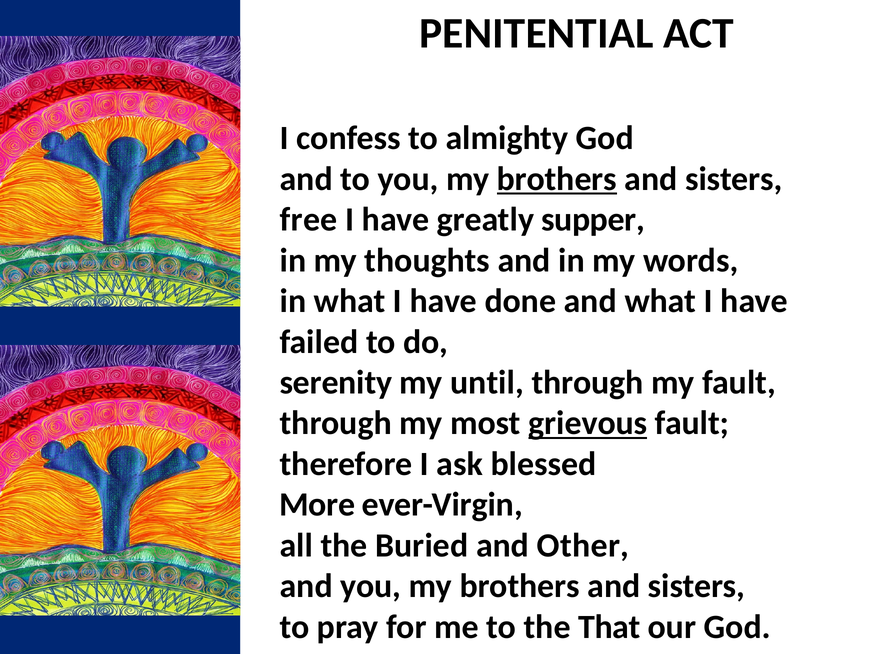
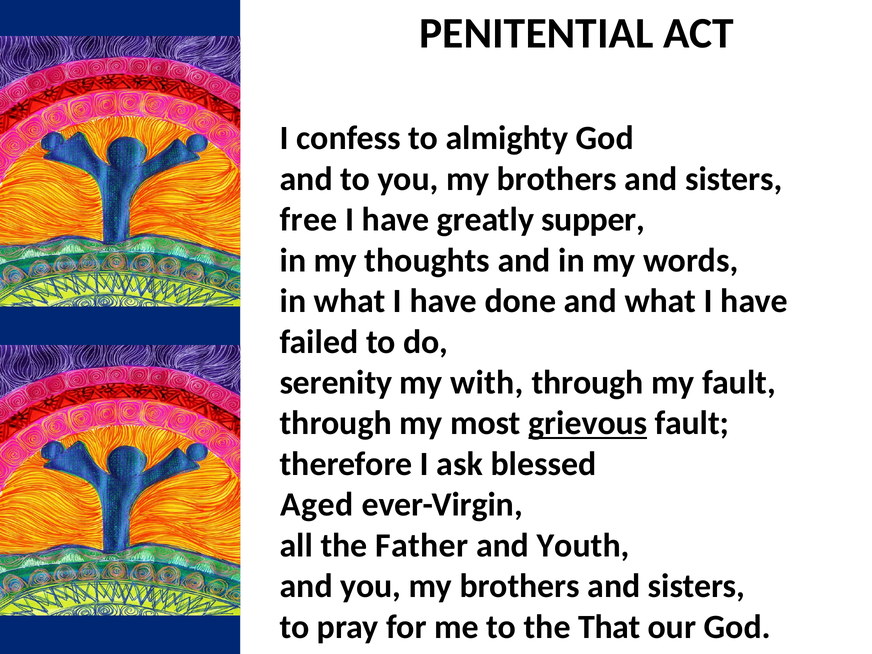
brothers at (557, 179) underline: present -> none
until: until -> with
More: More -> Aged
Buried: Buried -> Father
Other: Other -> Youth
